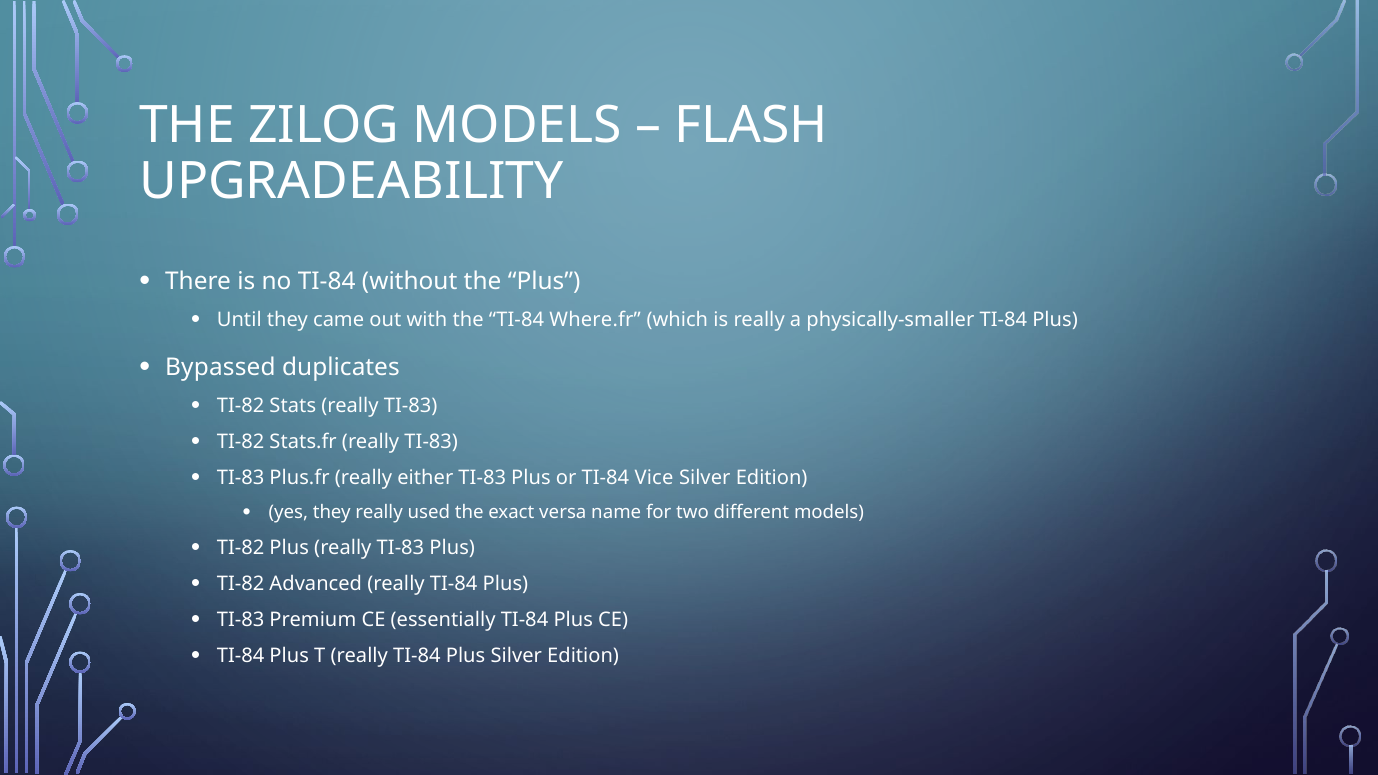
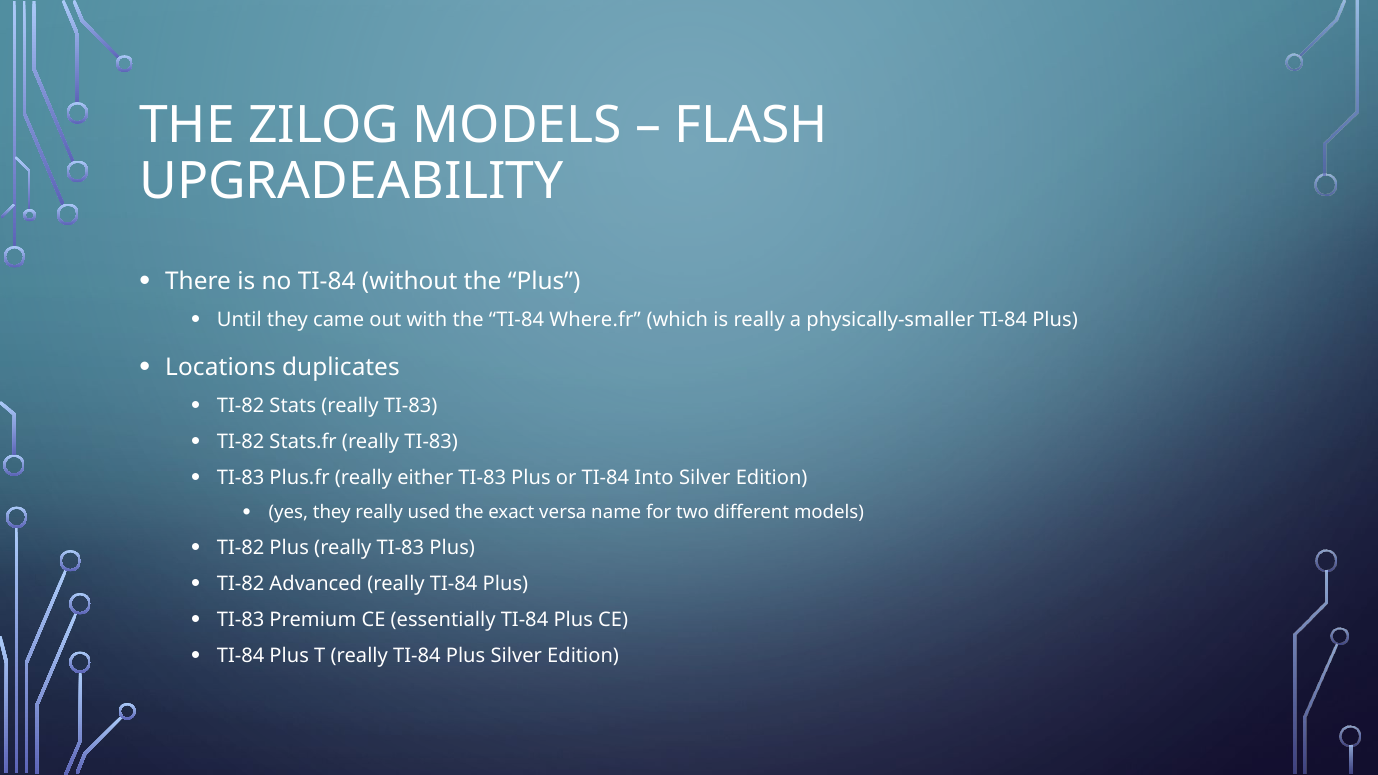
Bypassed: Bypassed -> Locations
Vice: Vice -> Into
